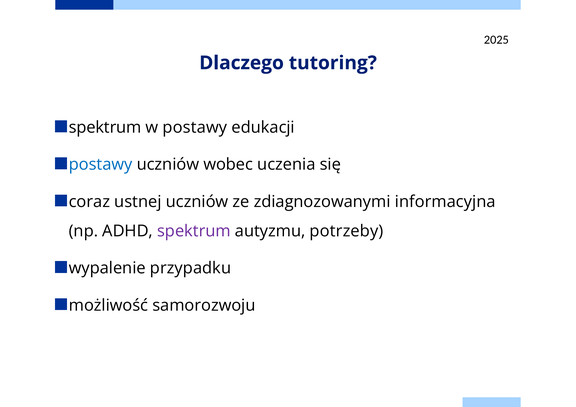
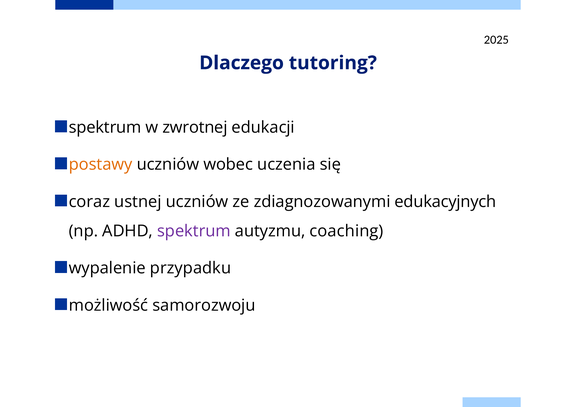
w postawy: postawy -> zwrotnej
postawy at (101, 165) colour: blue -> orange
informacyjna: informacyjna -> edukacyjnych
potrzeby: potrzeby -> coaching
